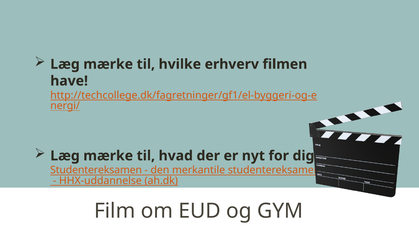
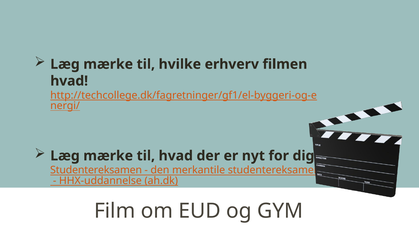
have at (69, 81): have -> hvad
